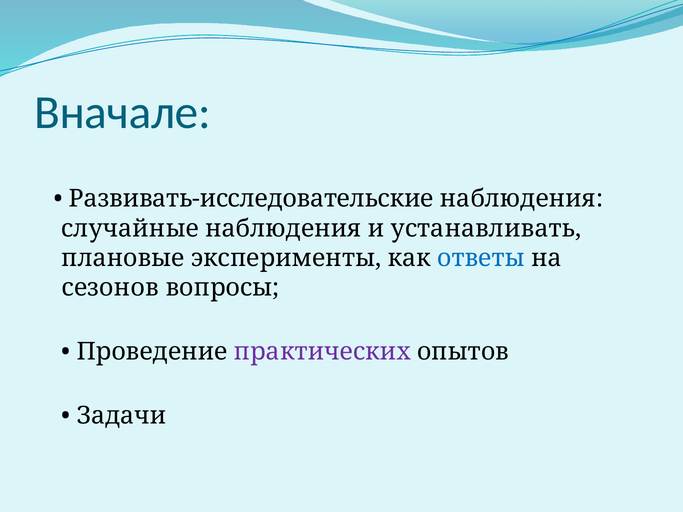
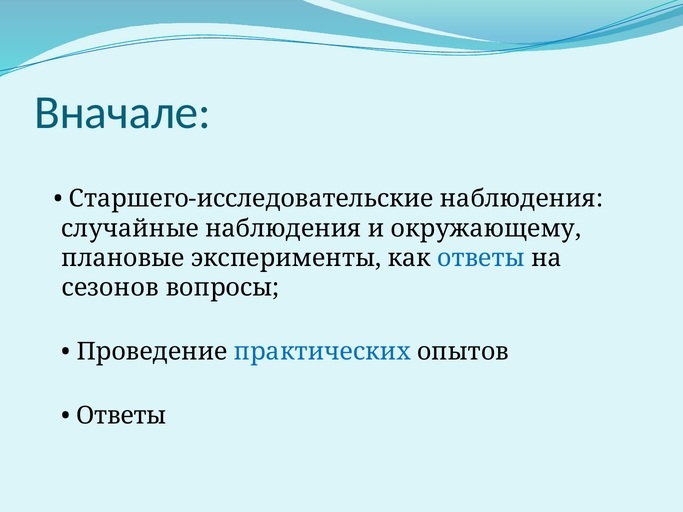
Развивать-исследовательские: Развивать-исследовательские -> Старшего-исследовательские
устанавливать: устанавливать -> окружающему
практических colour: purple -> blue
Задачи at (121, 416): Задачи -> Ответы
